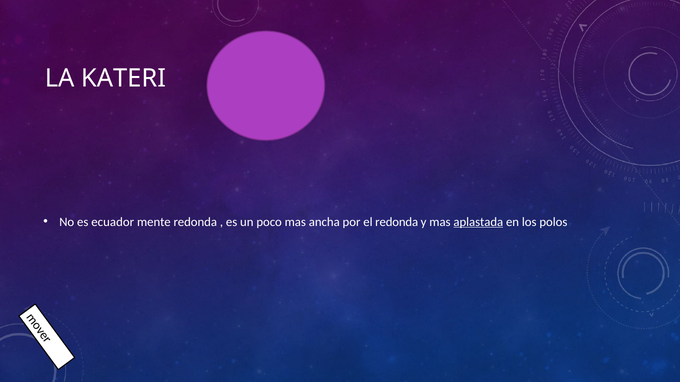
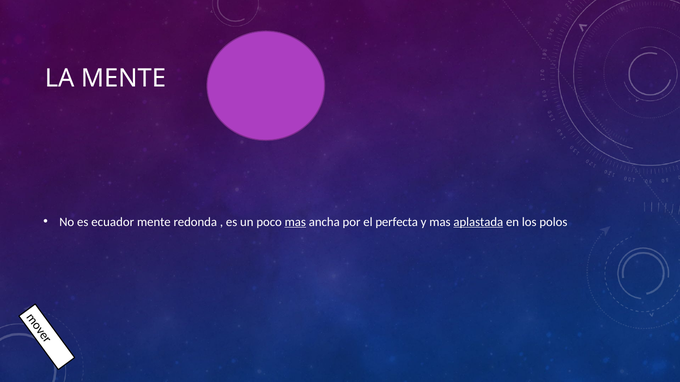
LA KATERI: KATERI -> MENTE
mas at (295, 222) underline: none -> present
el redonda: redonda -> perfecta
